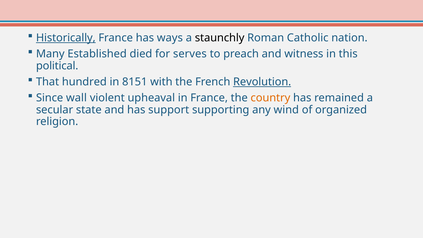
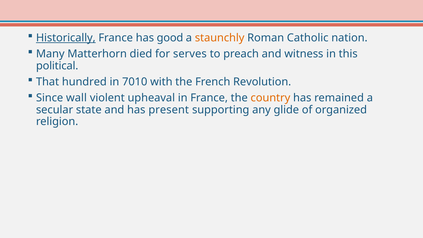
ways: ways -> good
staunchly colour: black -> orange
Established: Established -> Matterhorn
8151: 8151 -> 7010
Revolution underline: present -> none
support: support -> present
wind: wind -> glide
